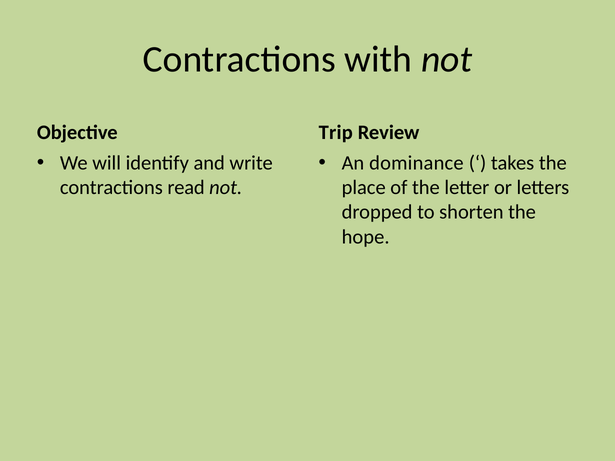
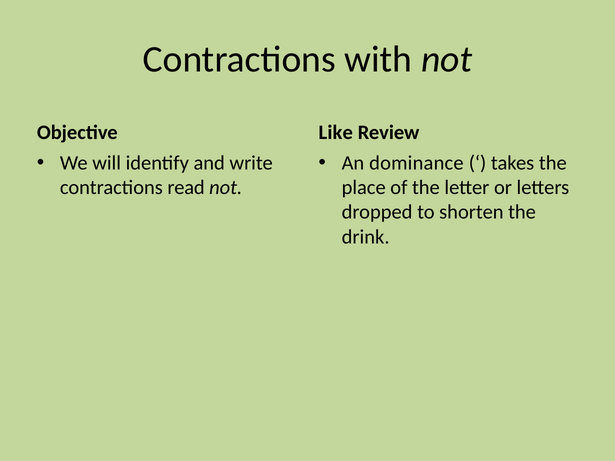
Trip: Trip -> Like
hope: hope -> drink
